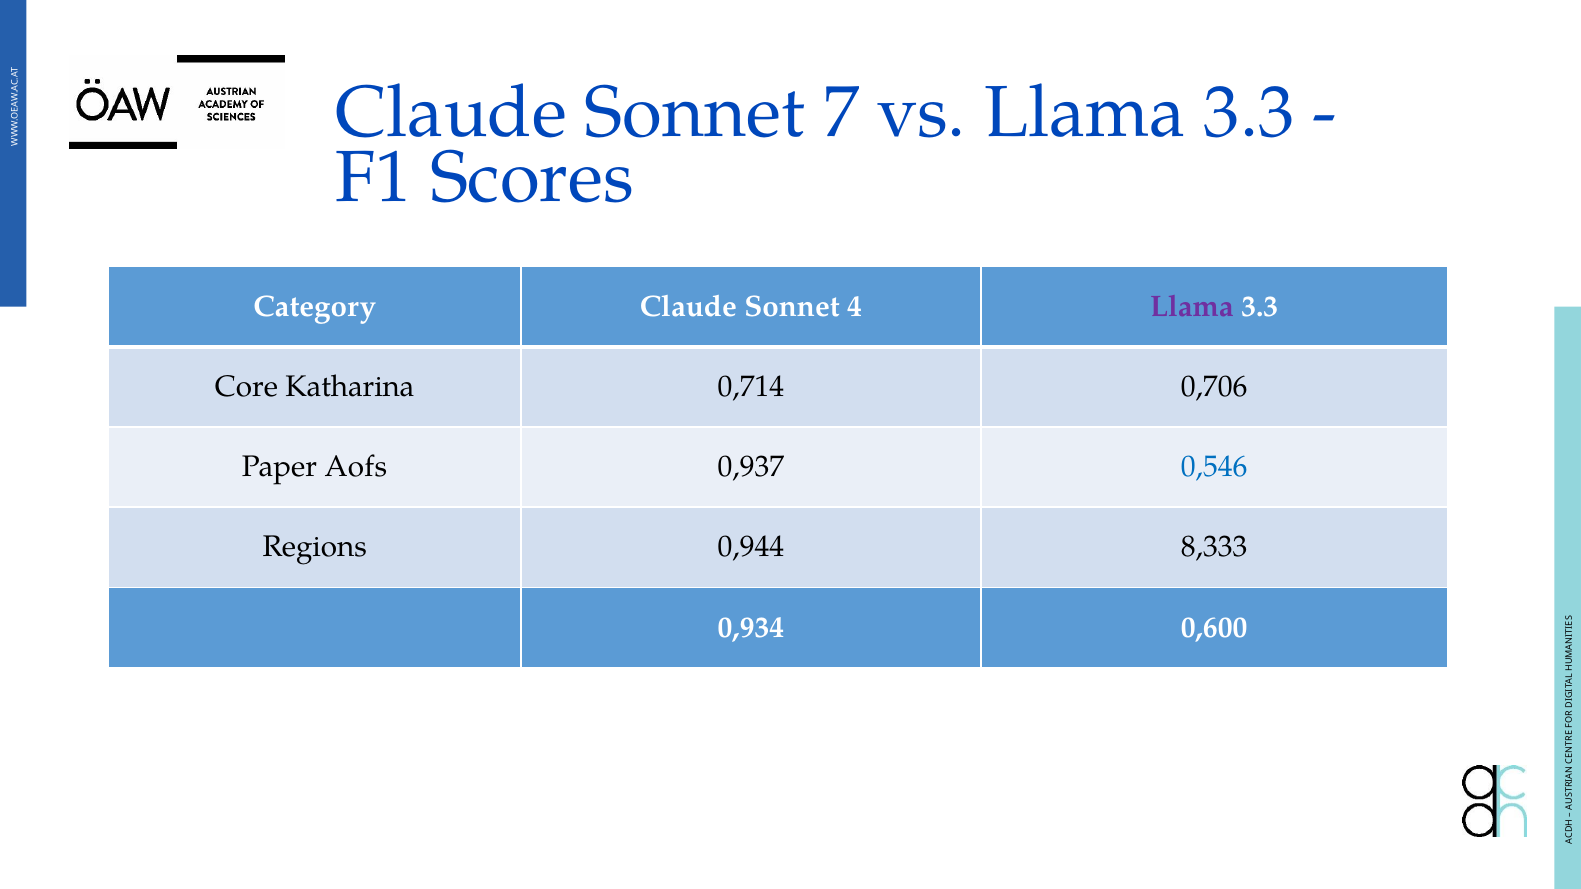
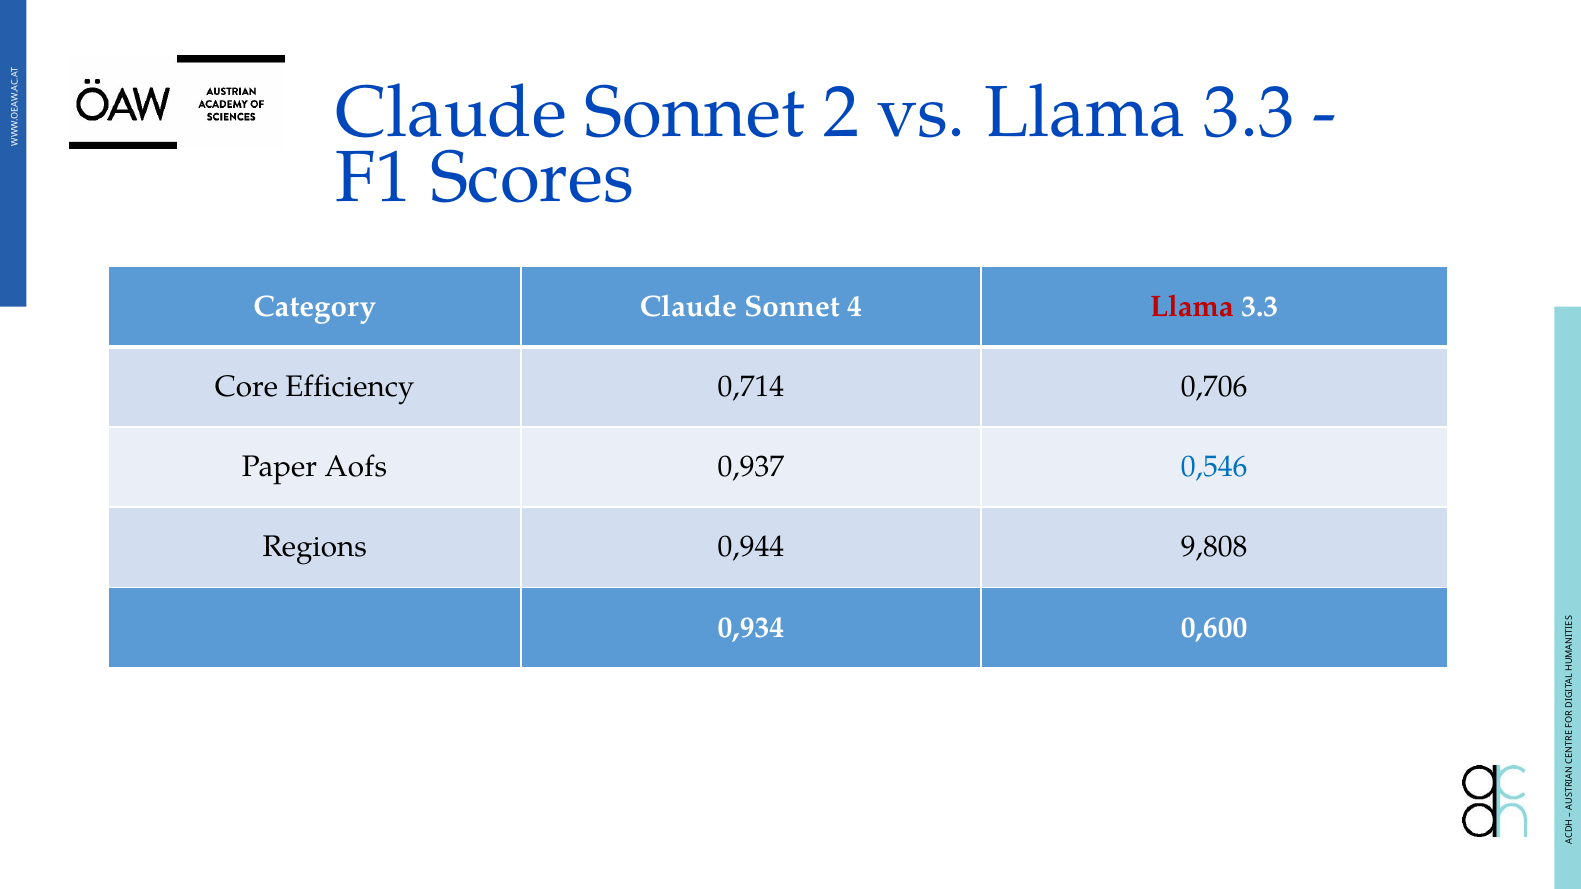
7: 7 -> 2
Llama at (1192, 307) colour: purple -> red
Katharina: Katharina -> Efficiency
8,333: 8,333 -> 9,808
